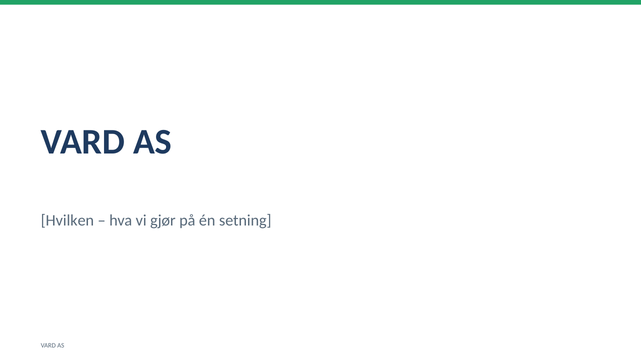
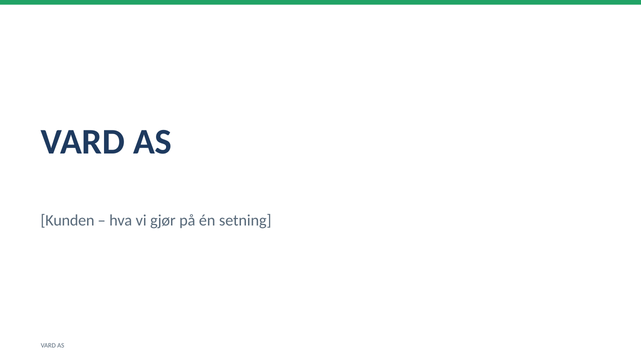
Hvilken: Hvilken -> Kunden
